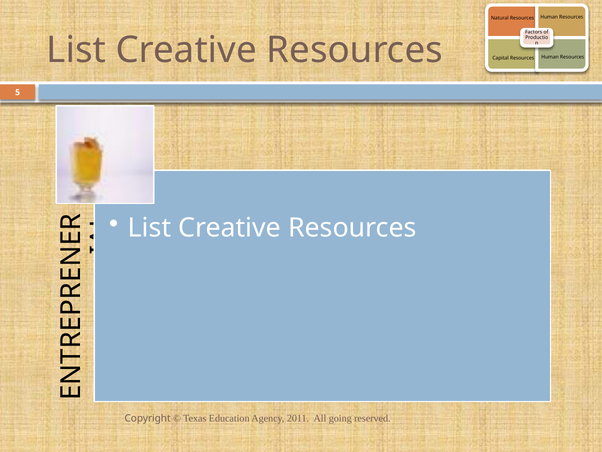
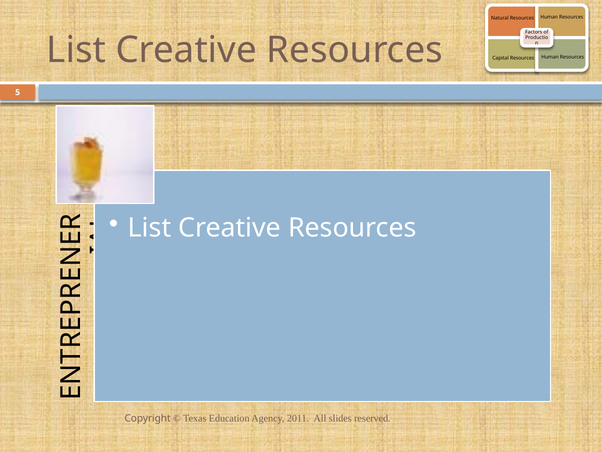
going: going -> slides
